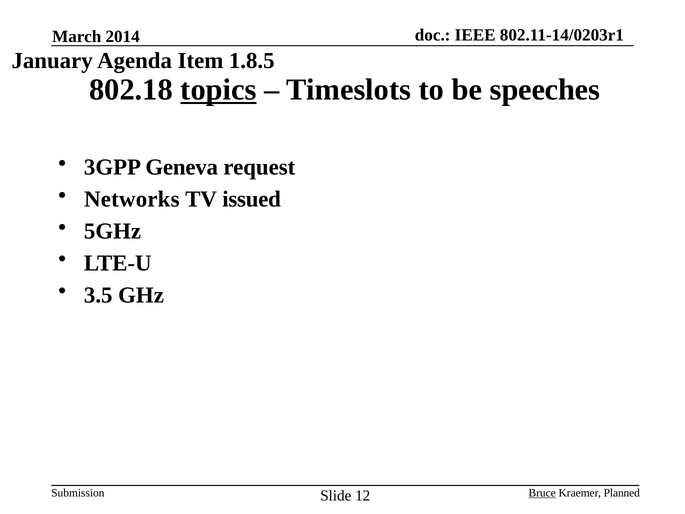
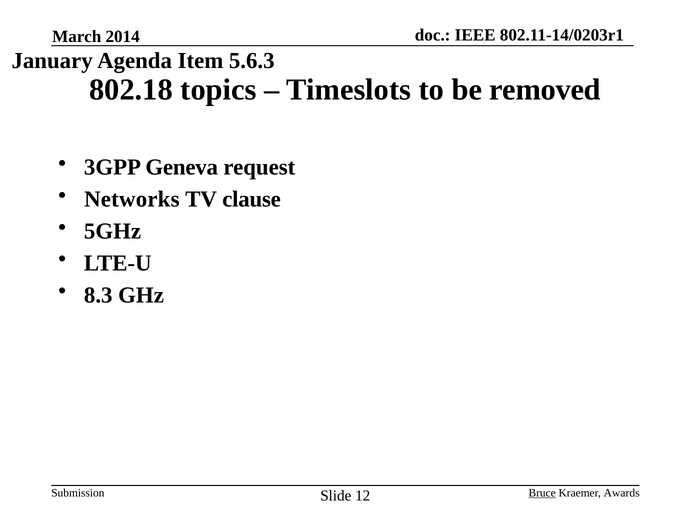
1.8.5: 1.8.5 -> 5.6.3
topics underline: present -> none
speeches: speeches -> removed
issued: issued -> clause
3.5: 3.5 -> 8.3
Planned: Planned -> Awards
